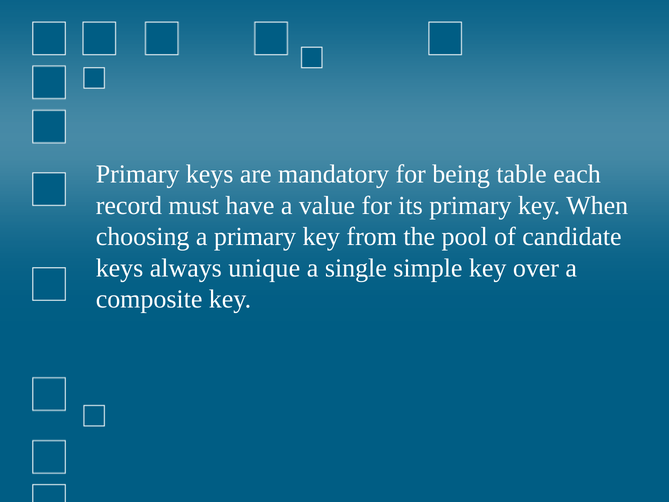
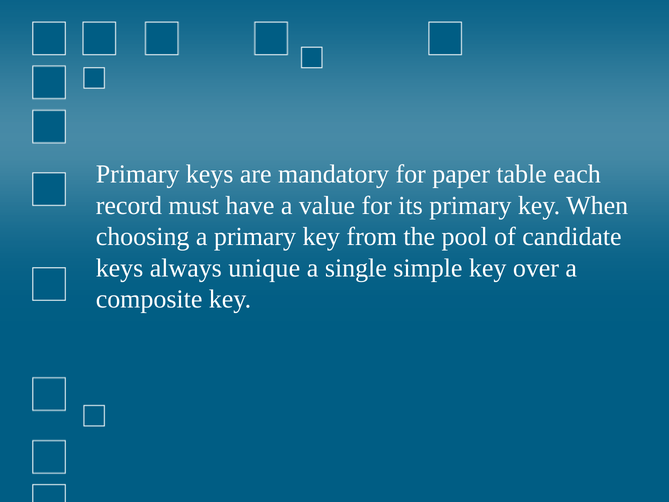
being: being -> paper
